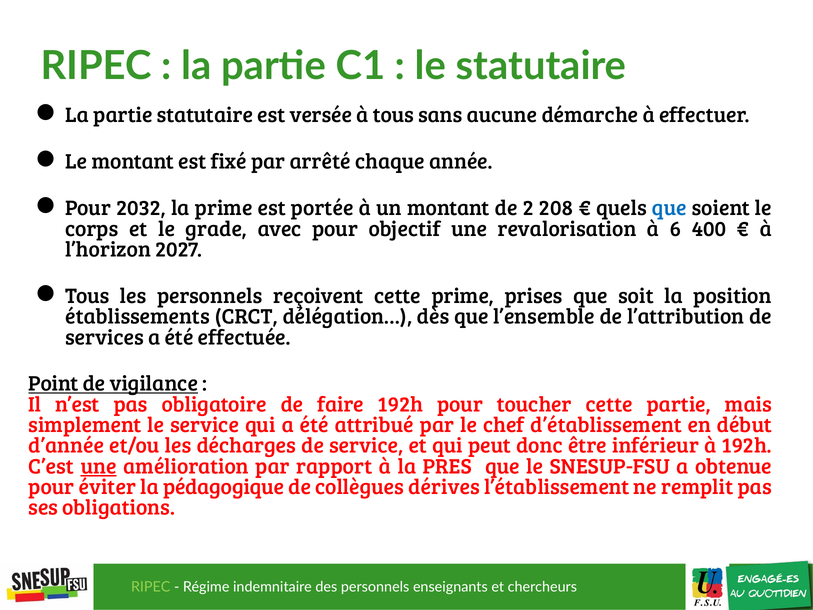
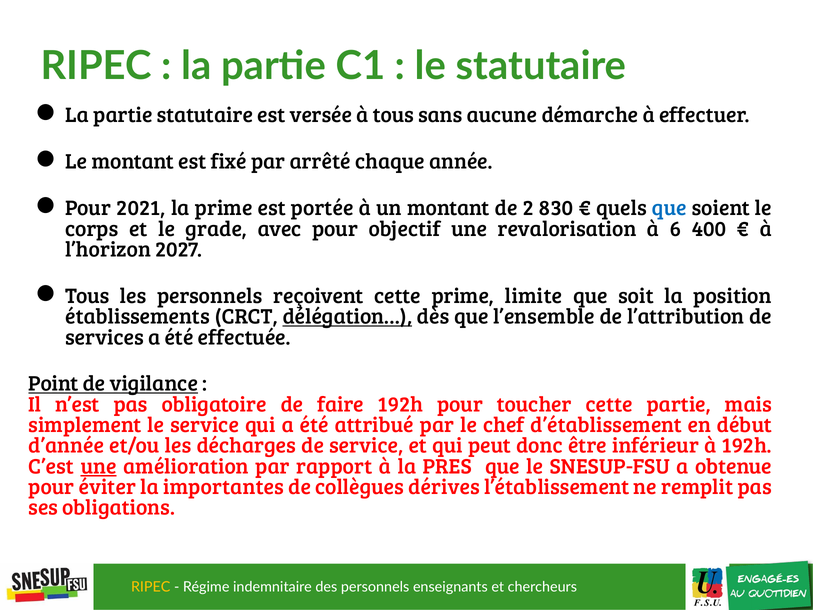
2032: 2032 -> 2021
208: 208 -> 830
prises: prises -> limite
délégation… underline: none -> present
pédagogique: pédagogique -> importantes
RIPEC at (151, 587) colour: light green -> yellow
